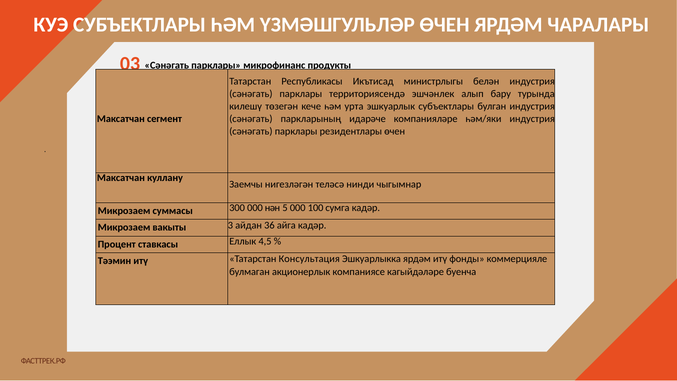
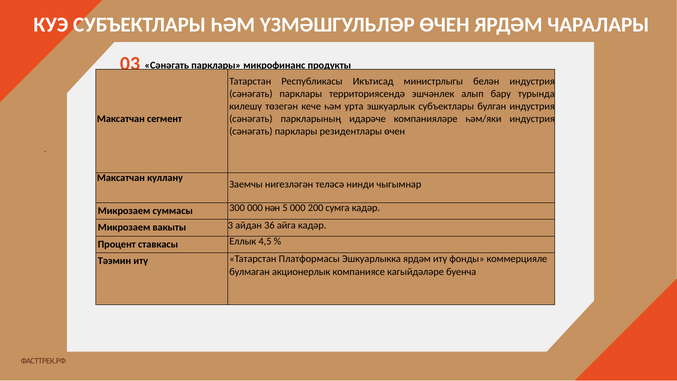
100: 100 -> 200
Консультация: Консультация -> Платформасы
